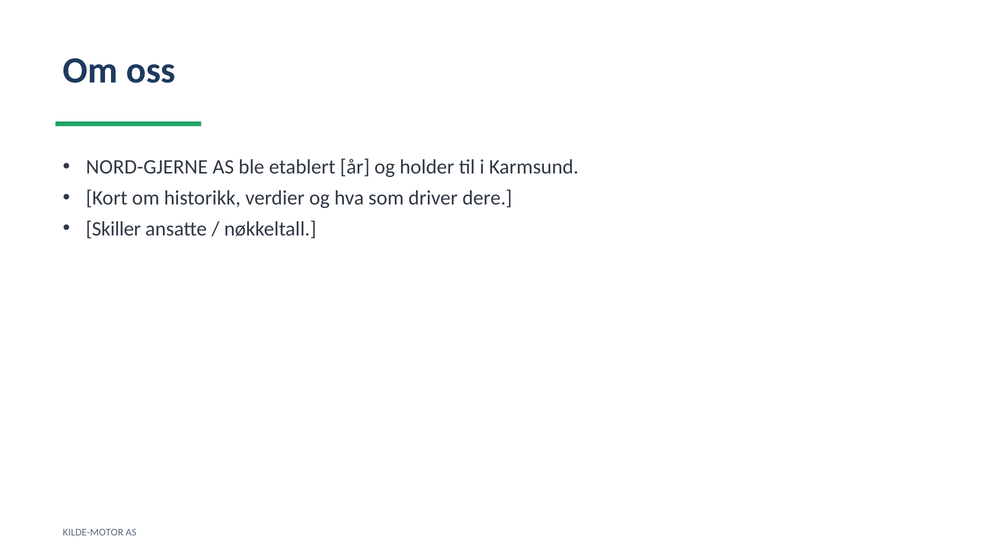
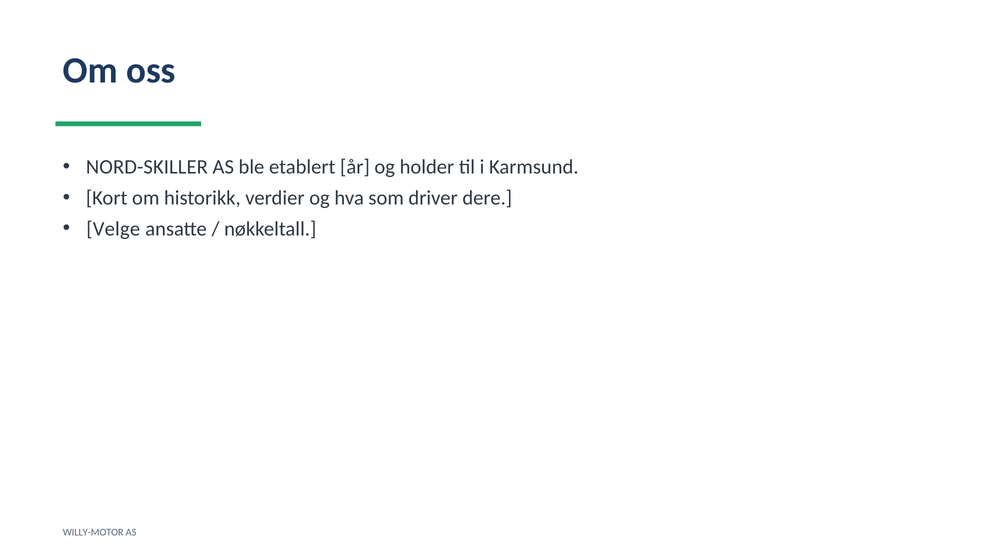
NORD-GJERNE: NORD-GJERNE -> NORD-SKILLER
Skiller: Skiller -> Velge
KILDE-MOTOR: KILDE-MOTOR -> WILLY-MOTOR
